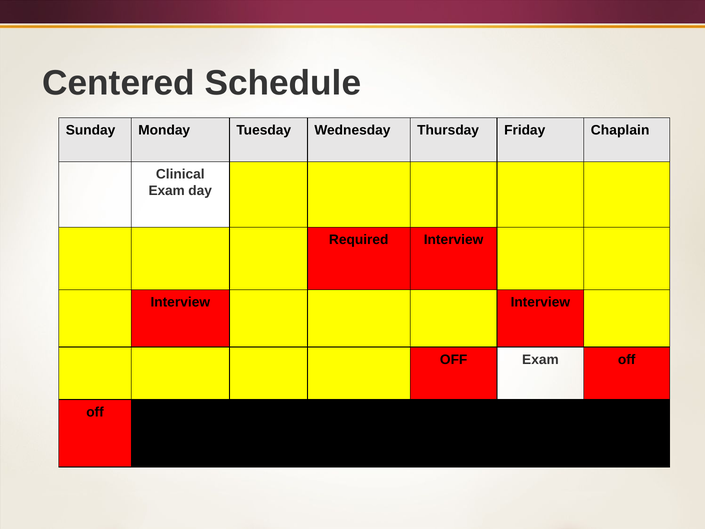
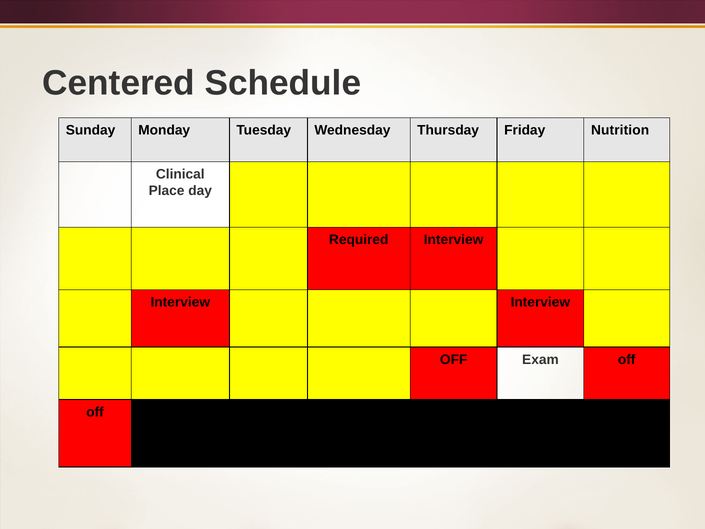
Chaplain: Chaplain -> Nutrition
Exam at (167, 191): Exam -> Place
